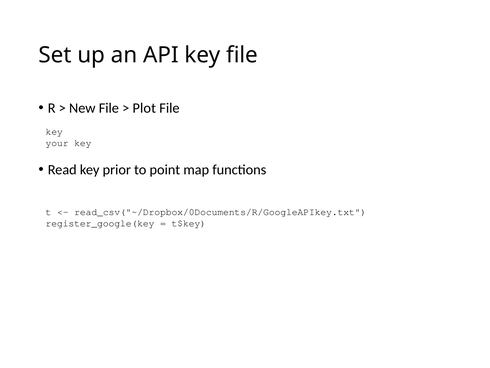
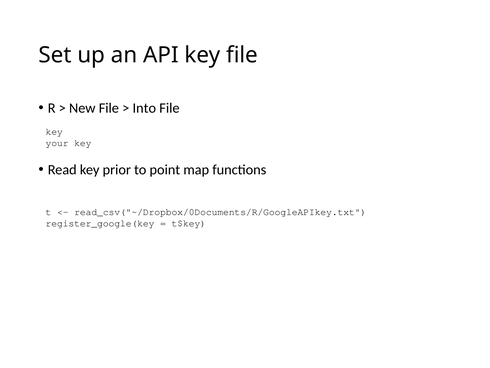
Plot: Plot -> Into
